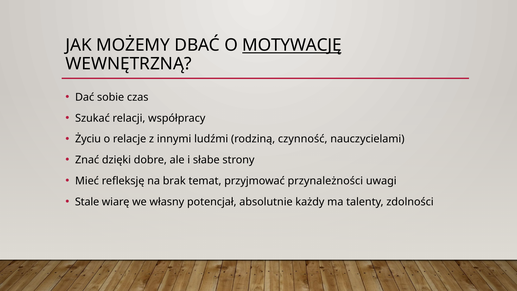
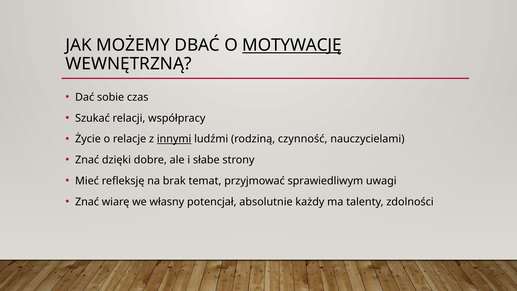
Życiu: Życiu -> Życie
innymi underline: none -> present
przynależności: przynależności -> sprawiedliwym
Stale at (87, 202): Stale -> Znać
